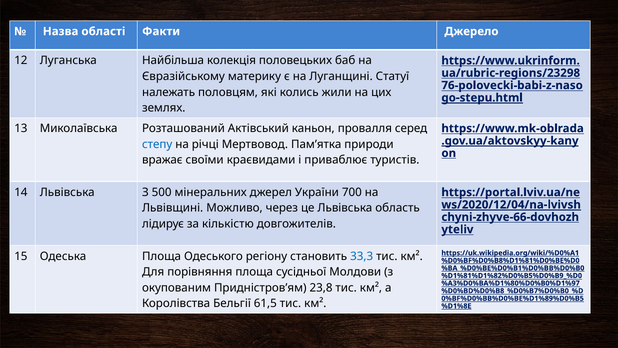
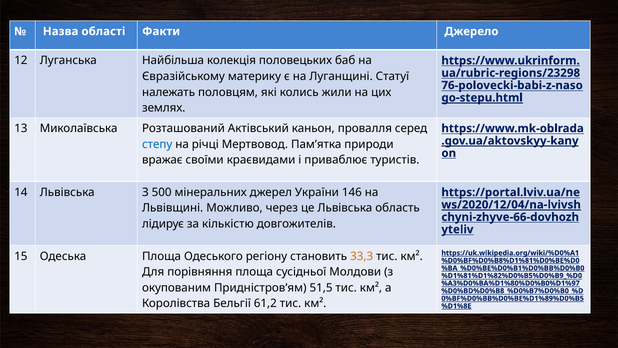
700: 700 -> 146
33,3 colour: blue -> orange
23,8: 23,8 -> 51,5
61,5: 61,5 -> 61,2
